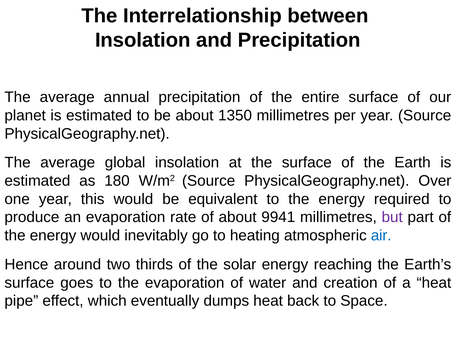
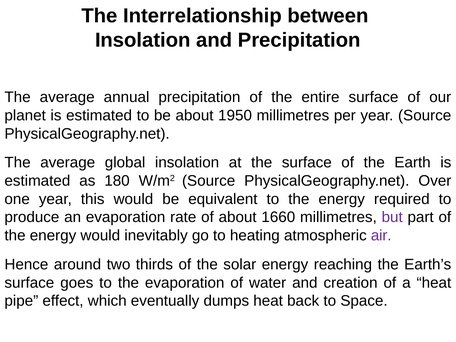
1350: 1350 -> 1950
9941: 9941 -> 1660
air colour: blue -> purple
